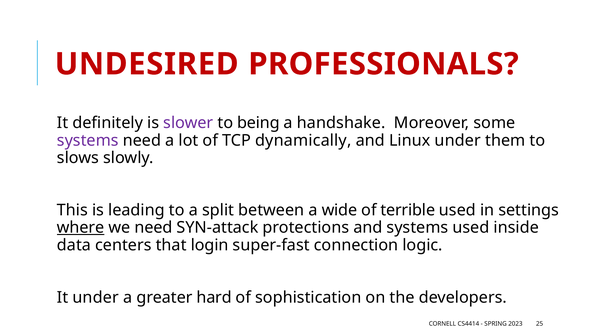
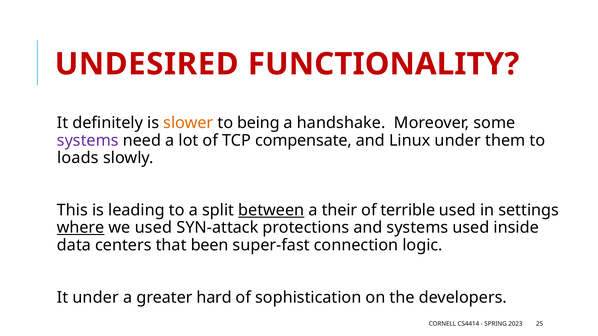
PROFESSIONALS: PROFESSIONALS -> FUNCTIONALITY
slower colour: purple -> orange
dynamically: dynamically -> compensate
slows: slows -> loads
between underline: none -> present
wide: wide -> their
we need: need -> used
login: login -> been
